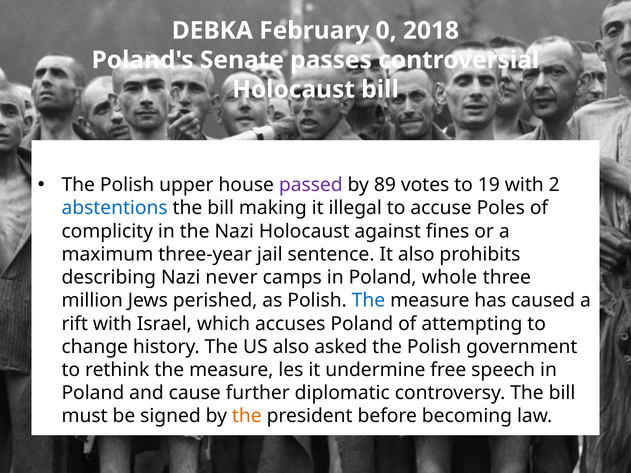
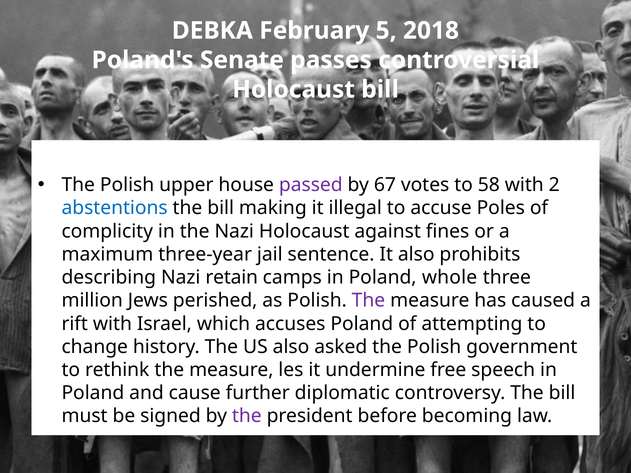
0: 0 -> 5
89: 89 -> 67
19: 19 -> 58
never: never -> retain
The at (368, 301) colour: blue -> purple
the at (247, 416) colour: orange -> purple
